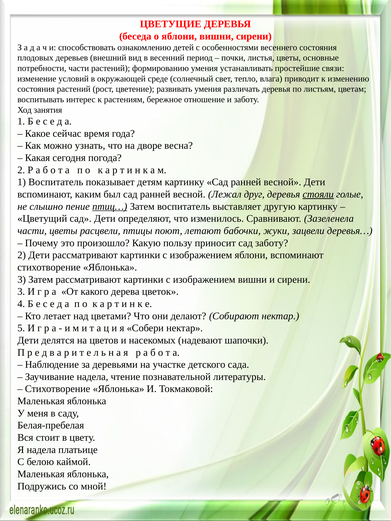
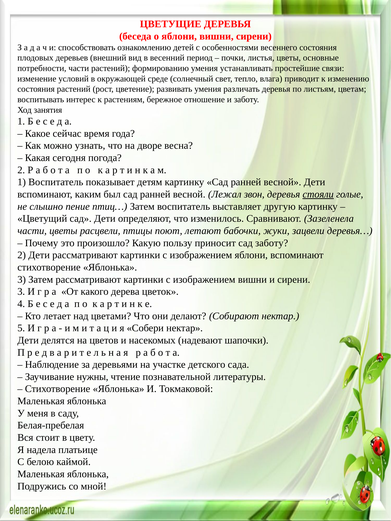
друг: друг -> звон
птиц… underline: present -> none
Заучивание надела: надела -> нужны
